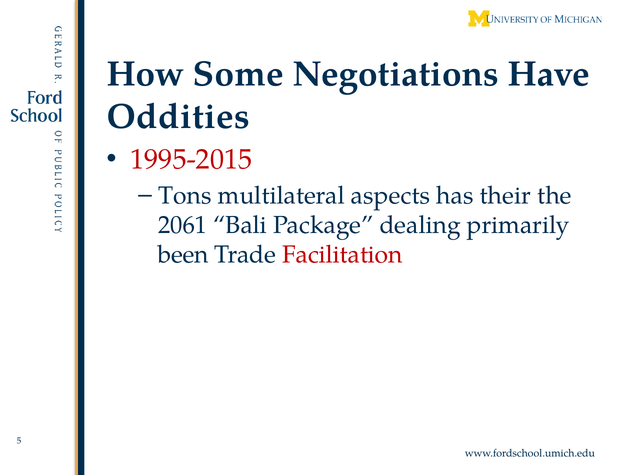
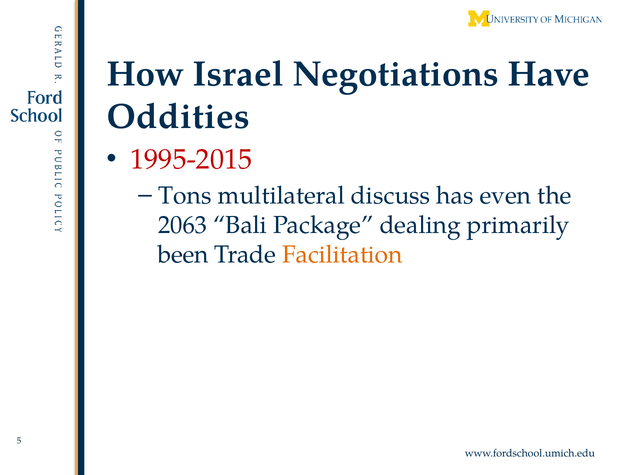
Some: Some -> Israel
aspects: aspects -> discuss
their: their -> even
2061: 2061 -> 2063
Facilitation colour: red -> orange
